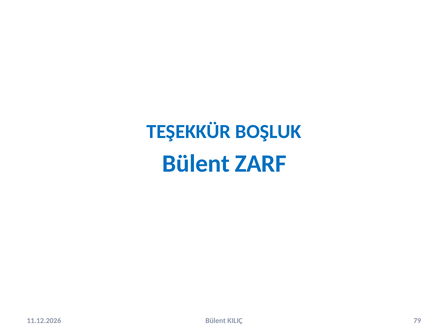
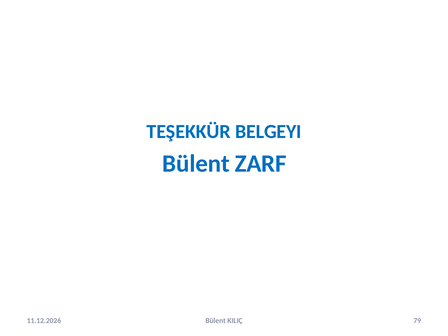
BOŞLUK: BOŞLUK -> BELGEYI
